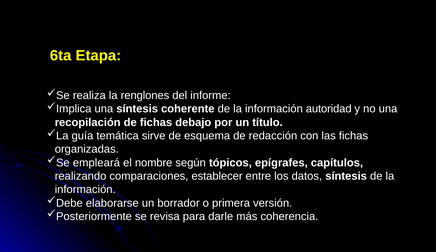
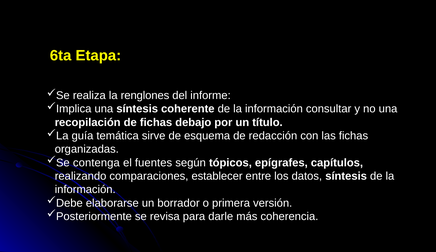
autoridad: autoridad -> consultar
empleará: empleará -> contenga
nombre: nombre -> fuentes
